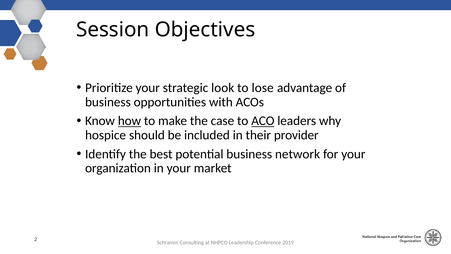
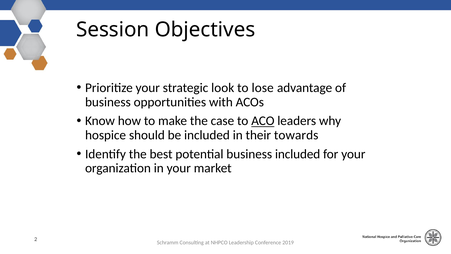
how underline: present -> none
provider: provider -> towards
business network: network -> included
